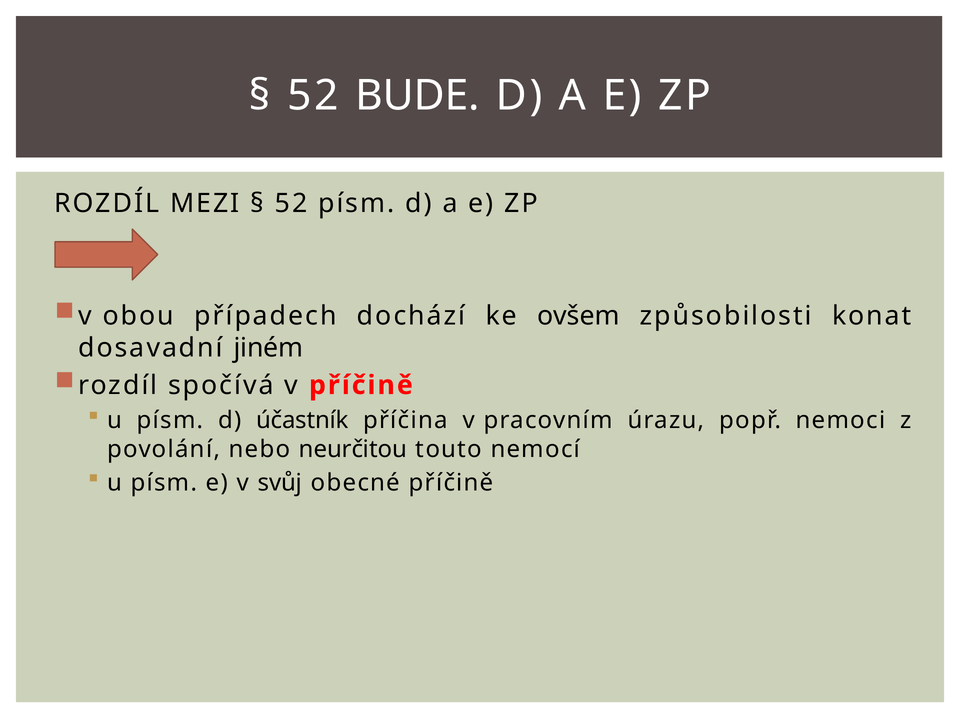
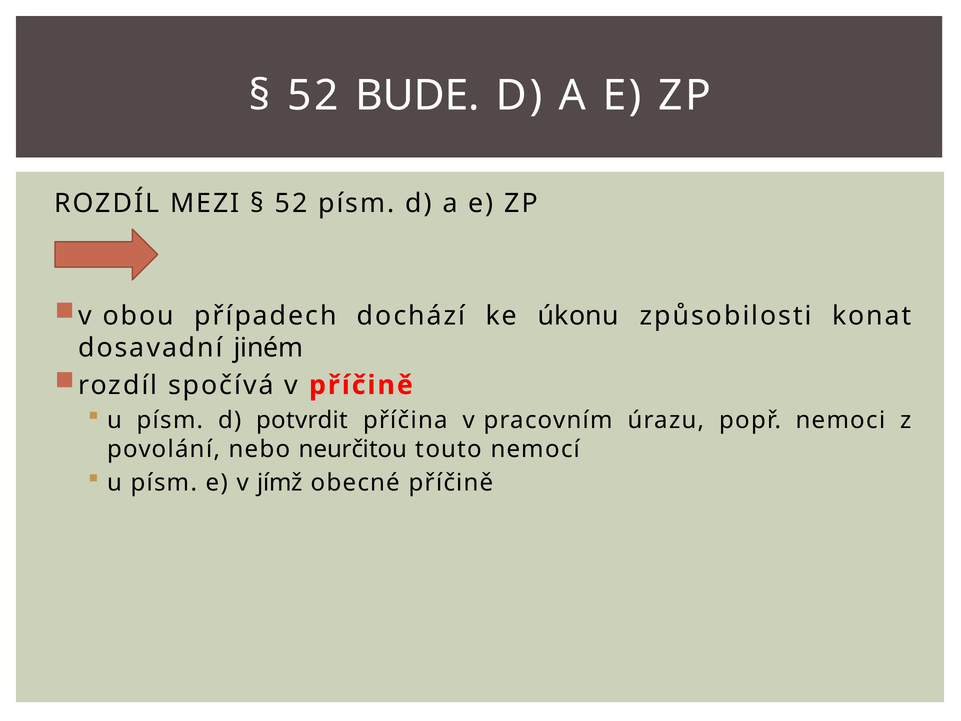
ovšem: ovšem -> úkonu
účastník: účastník -> potvrdit
svůj: svůj -> jímž
